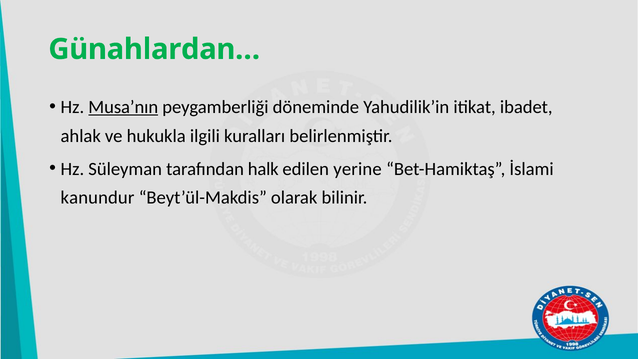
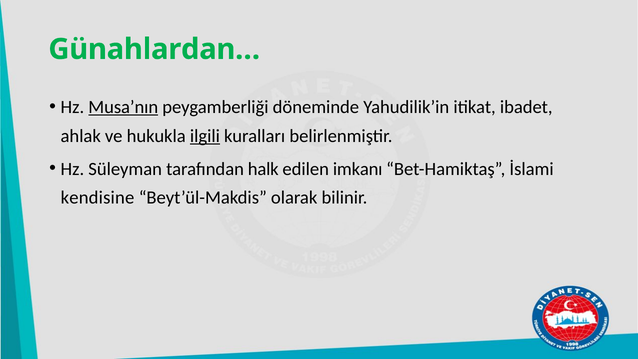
ilgili underline: none -> present
yerine: yerine -> imkanı
kanundur: kanundur -> kendisine
